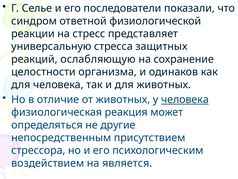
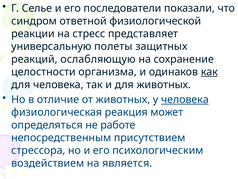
стресса: стресса -> полеты
как underline: none -> present
другие: другие -> работе
